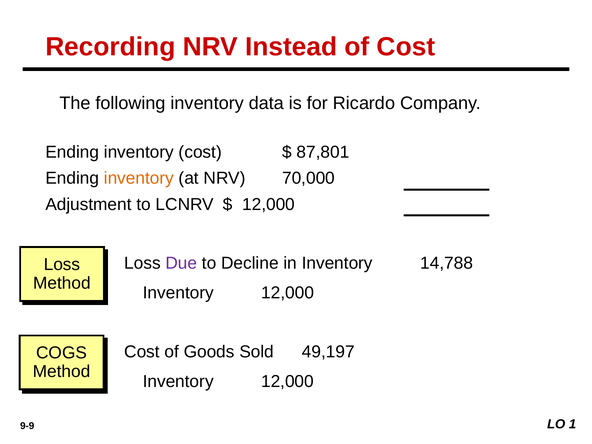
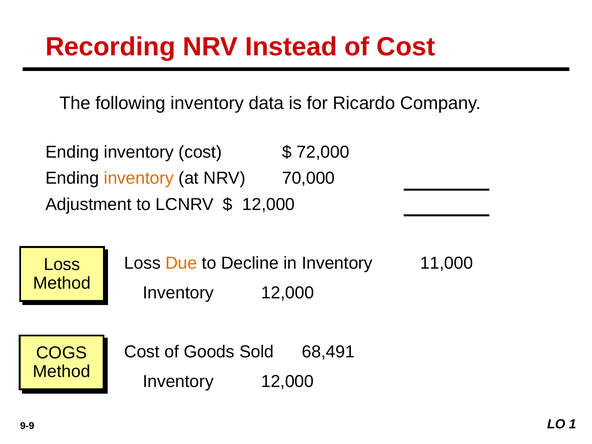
87,801: 87,801 -> 72,000
Due colour: purple -> orange
14,788: 14,788 -> 11,000
49,197: 49,197 -> 68,491
